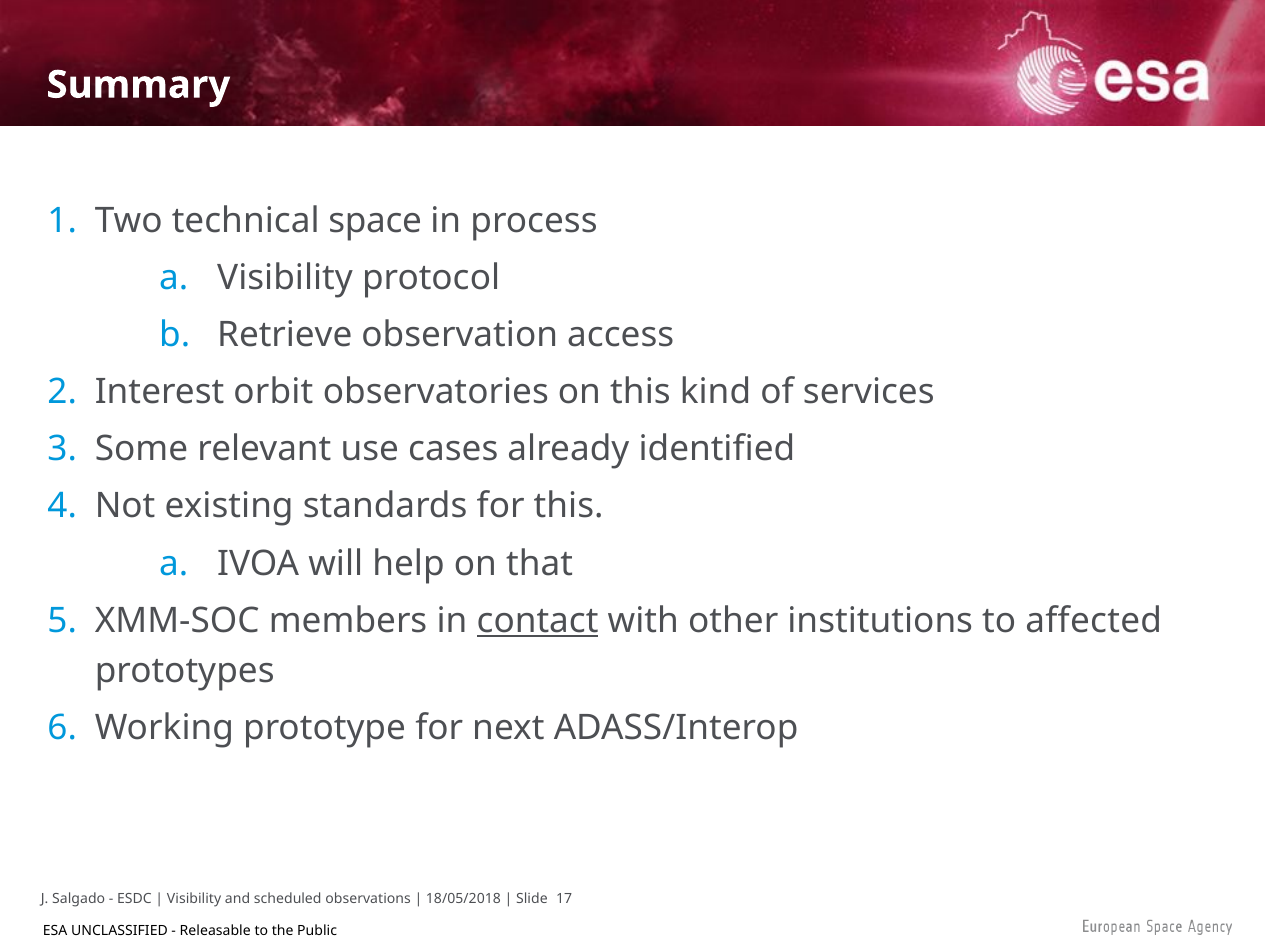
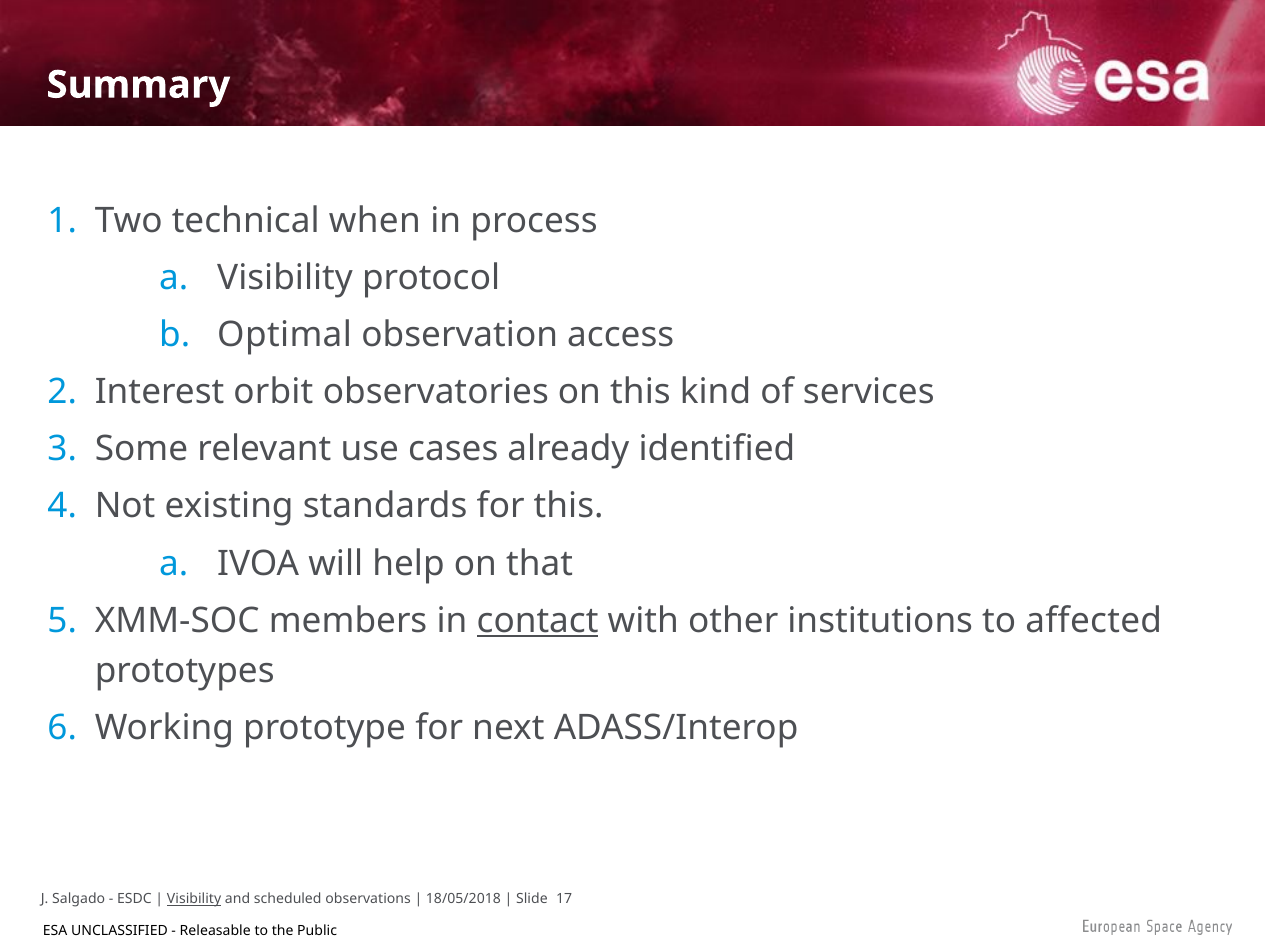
space: space -> when
Retrieve: Retrieve -> Optimal
Visibility at (194, 899) underline: none -> present
